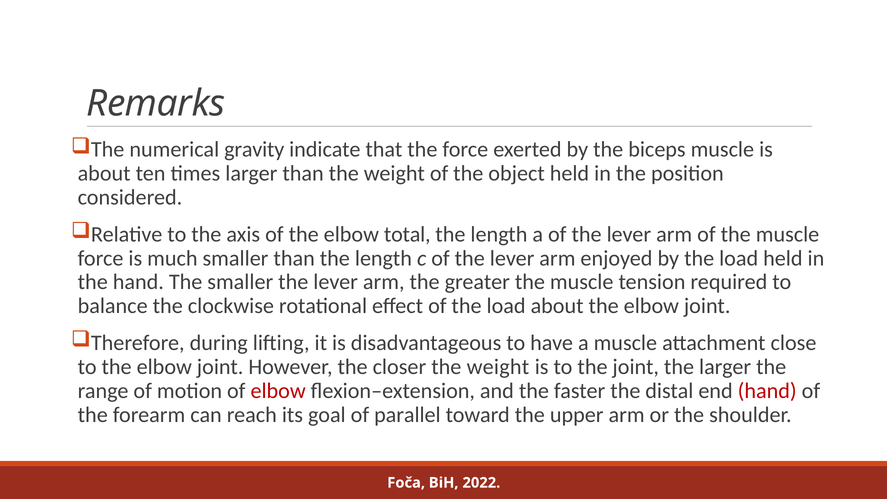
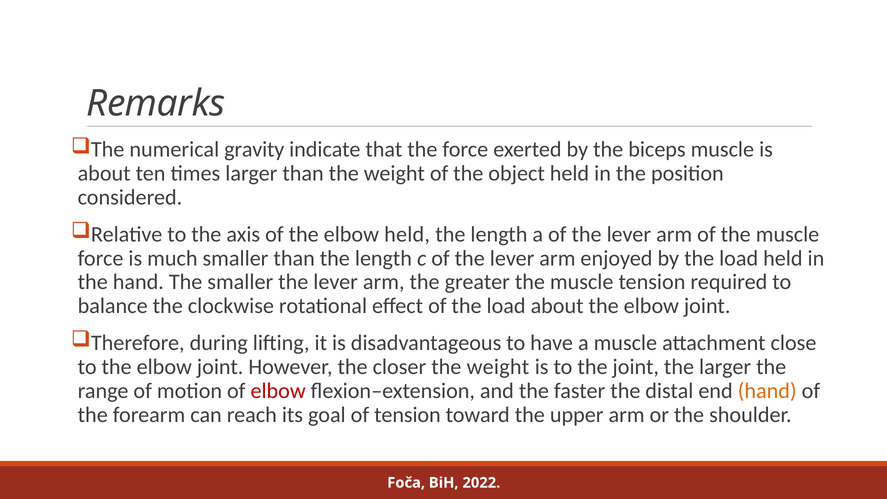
elbow total: total -> held
hand at (767, 391) colour: red -> orange
of parallel: parallel -> tension
